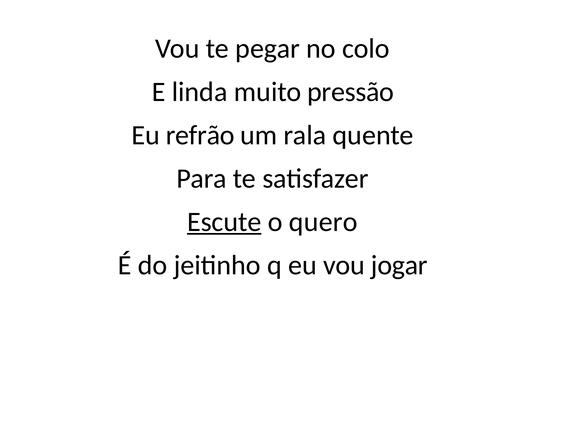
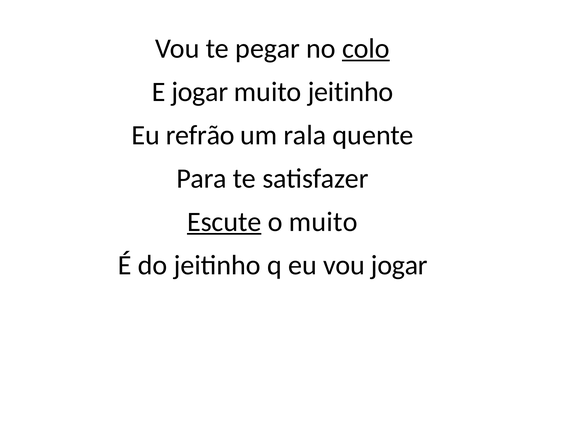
colo underline: none -> present
E linda: linda -> jogar
muito pressão: pressão -> jeitinho
o quero: quero -> muito
